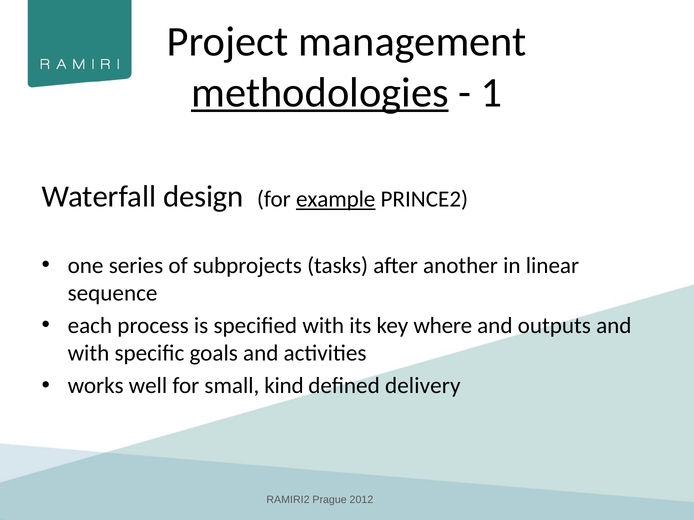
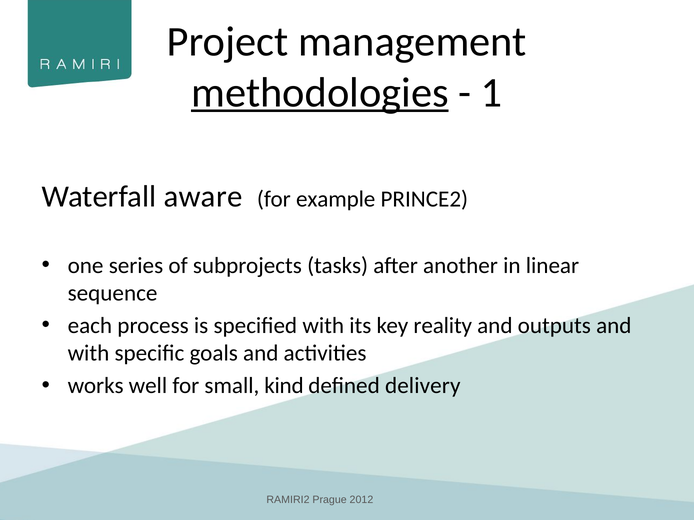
design: design -> aware
example underline: present -> none
where: where -> reality
